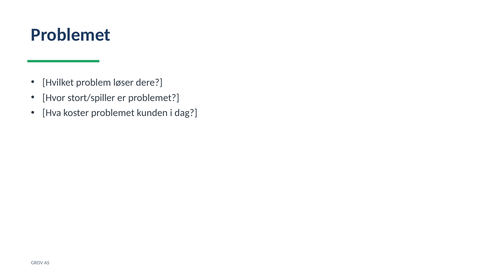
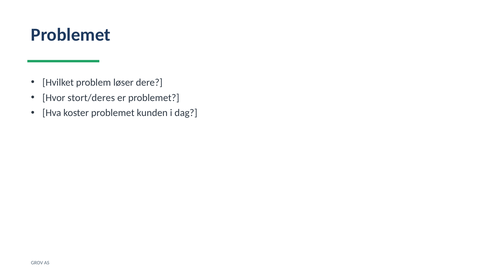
stort/spiller: stort/spiller -> stort/deres
